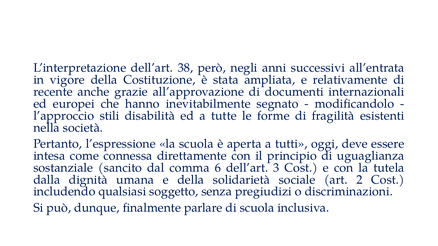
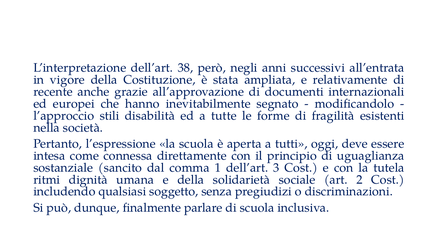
6: 6 -> 1
dalla: dalla -> ritmi
